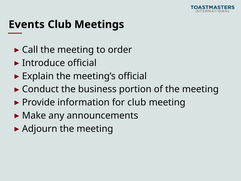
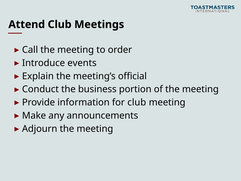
Events: Events -> Attend
Introduce official: official -> events
